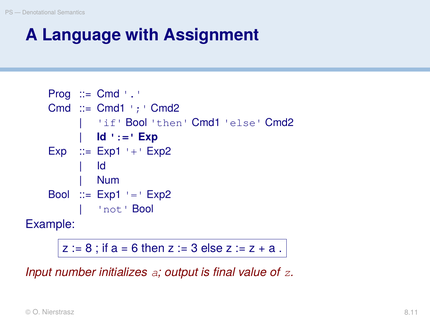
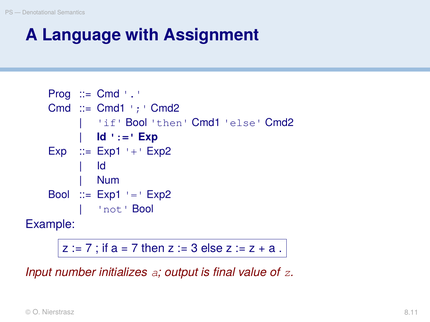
8 at (89, 249): 8 -> 7
6 at (135, 249): 6 -> 7
